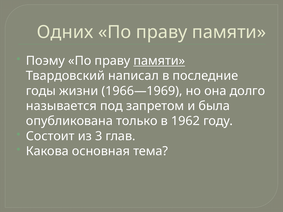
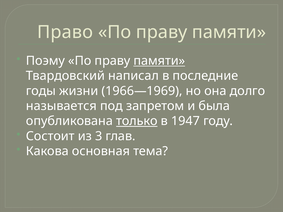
Одних: Одних -> Право
только underline: none -> present
1962: 1962 -> 1947
